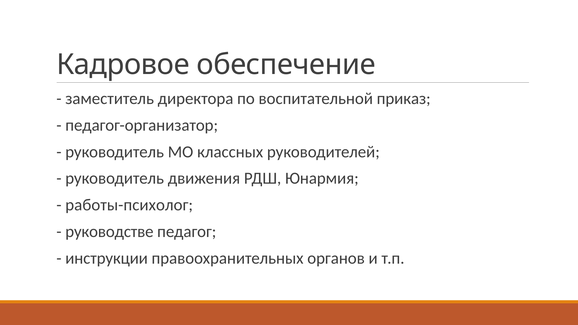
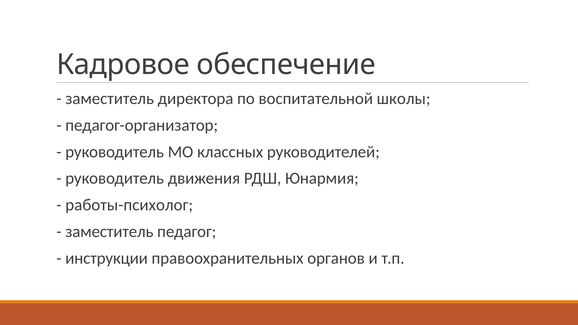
приказ: приказ -> школы
руководстве at (109, 232): руководстве -> заместитель
